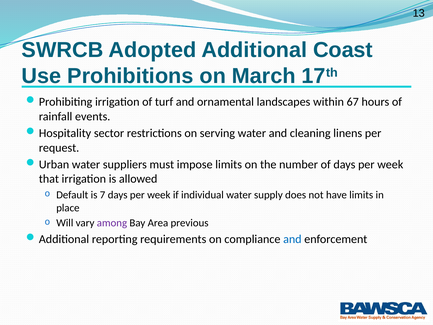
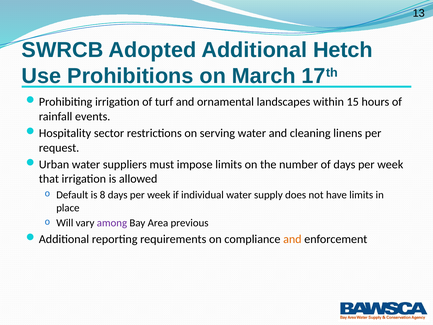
Coast: Coast -> Hetch
67: 67 -> 15
7: 7 -> 8
and at (292, 239) colour: blue -> orange
